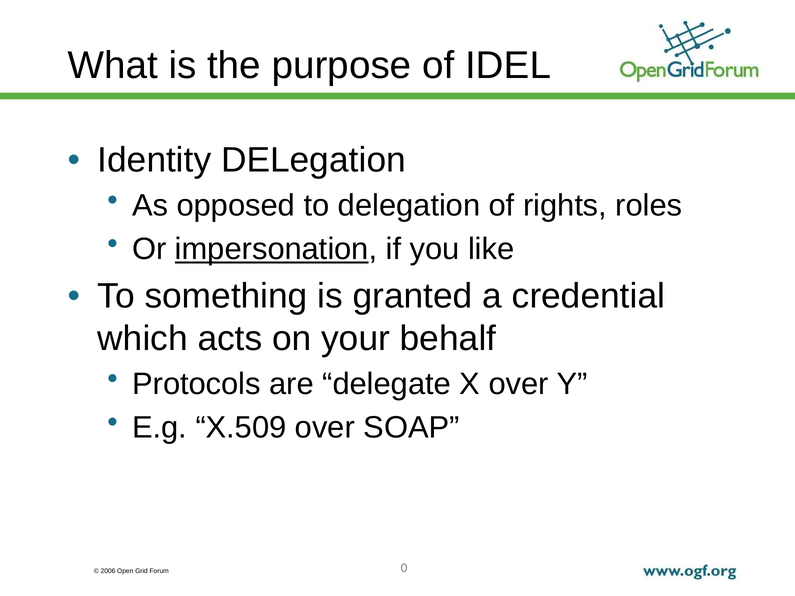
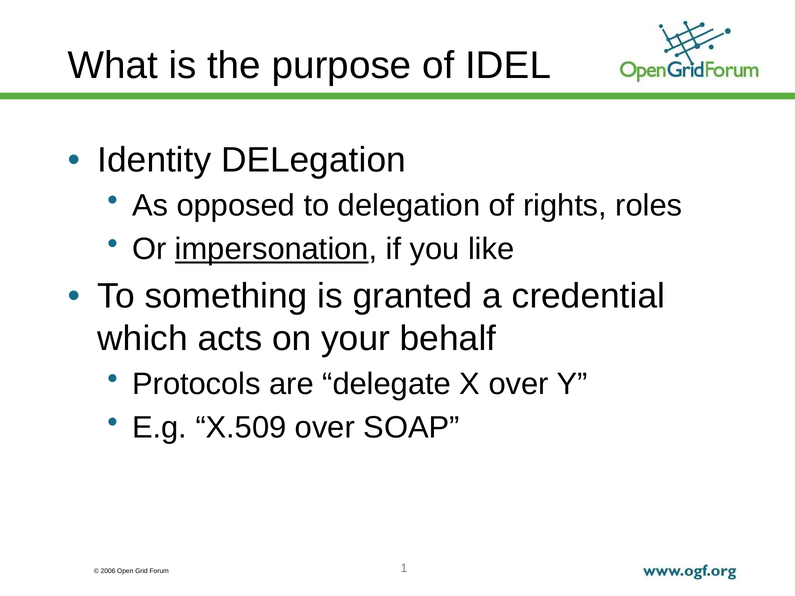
0: 0 -> 1
